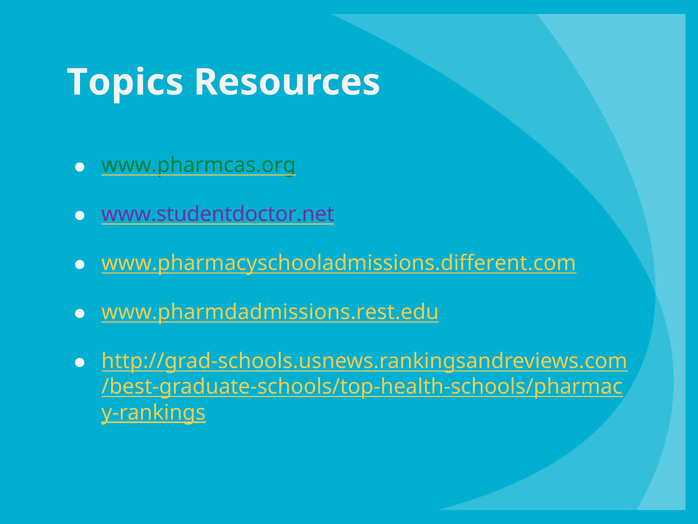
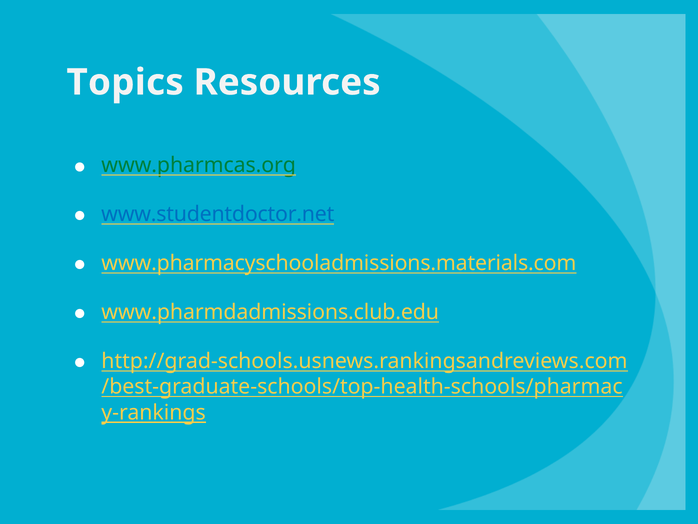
www.studentdoctor.net colour: purple -> blue
www.pharmacyschooladmissions.different.com: www.pharmacyschooladmissions.different.com -> www.pharmacyschooladmissions.materials.com
www.pharmdadmissions.rest.edu: www.pharmdadmissions.rest.edu -> www.pharmdadmissions.club.edu
